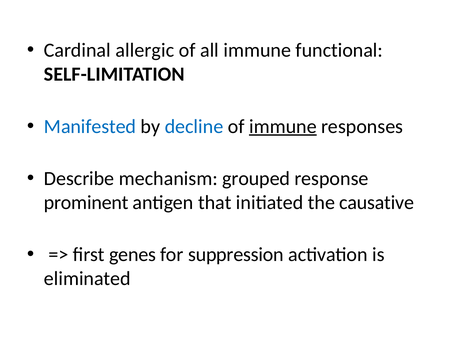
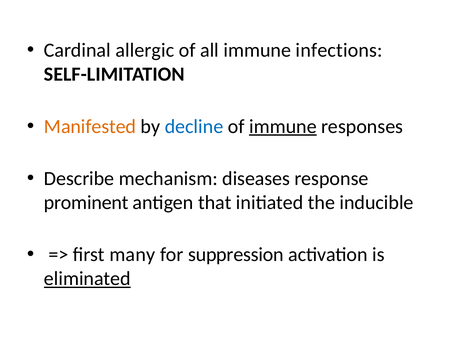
functional: functional -> infections
Manifested colour: blue -> orange
grouped: grouped -> diseases
causative: causative -> inducible
genes: genes -> many
eliminated underline: none -> present
